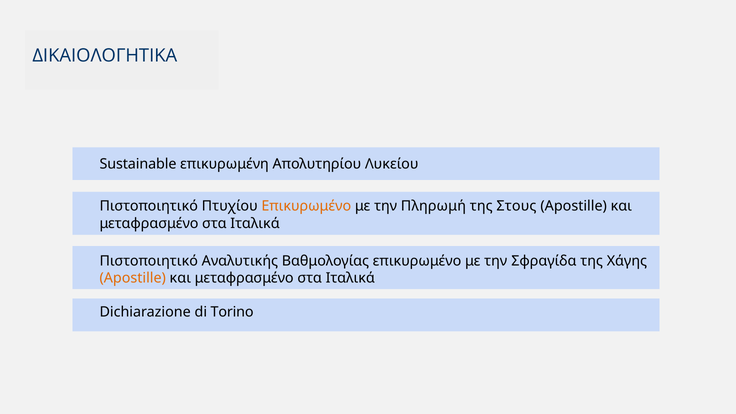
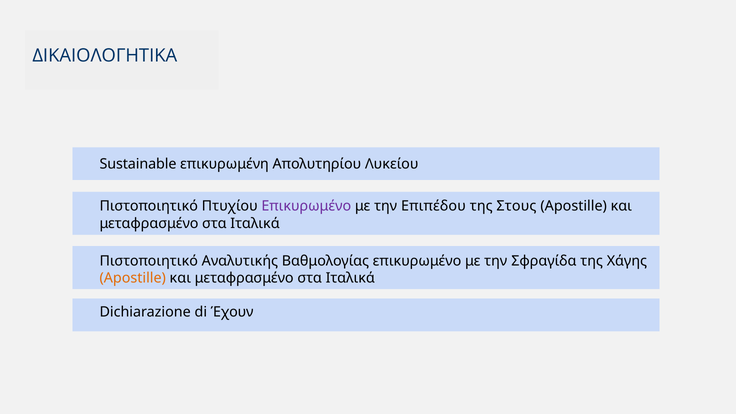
Επικυρωμένο at (306, 206) colour: orange -> purple
Πληρωμή: Πληρωμή -> Επιπέδου
Torino: Torino -> Έχουν
